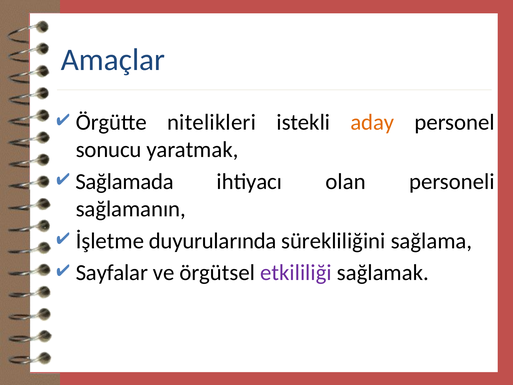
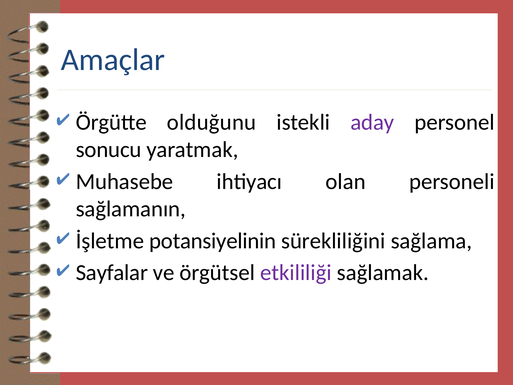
nitelikleri: nitelikleri -> olduğunu
aday colour: orange -> purple
Sağlamada: Sağlamada -> Muhasebe
duyurularında: duyurularında -> potansiyelinin
